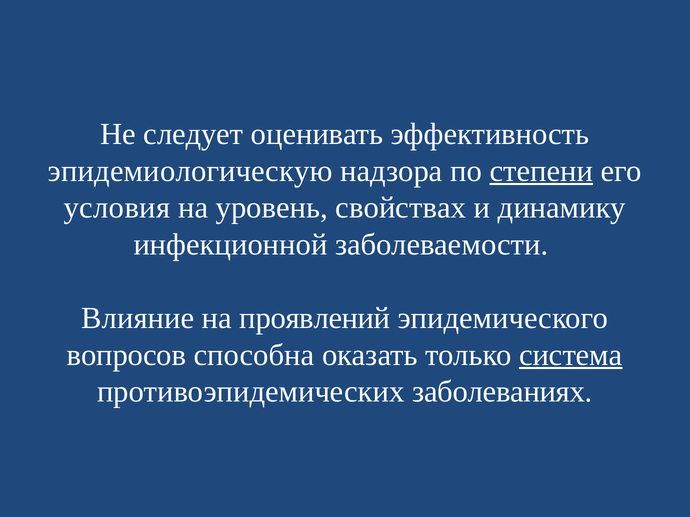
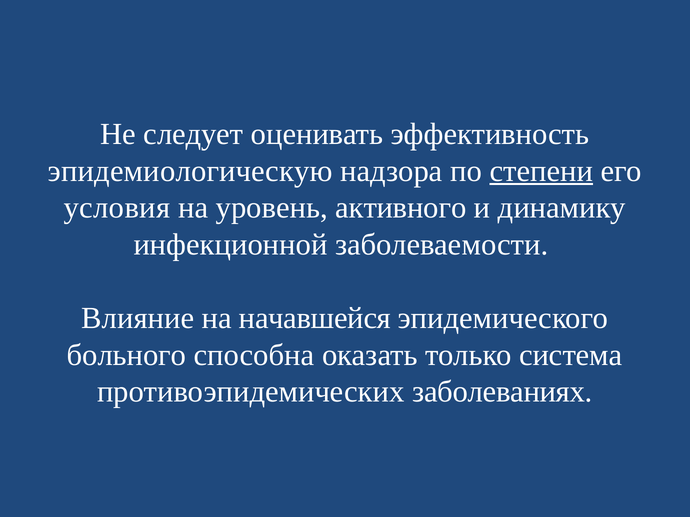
свойствах: свойствах -> активного
проявлений: проявлений -> начавшейся
вопросов: вопросов -> больного
система underline: present -> none
